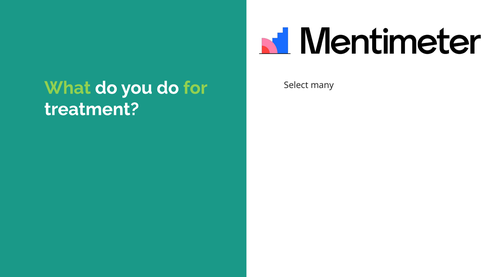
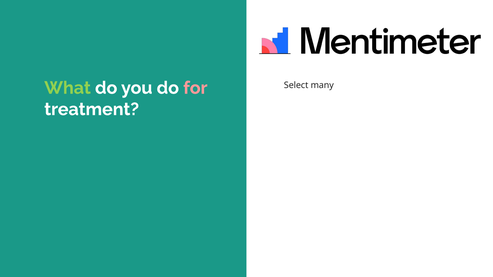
for colour: light green -> pink
